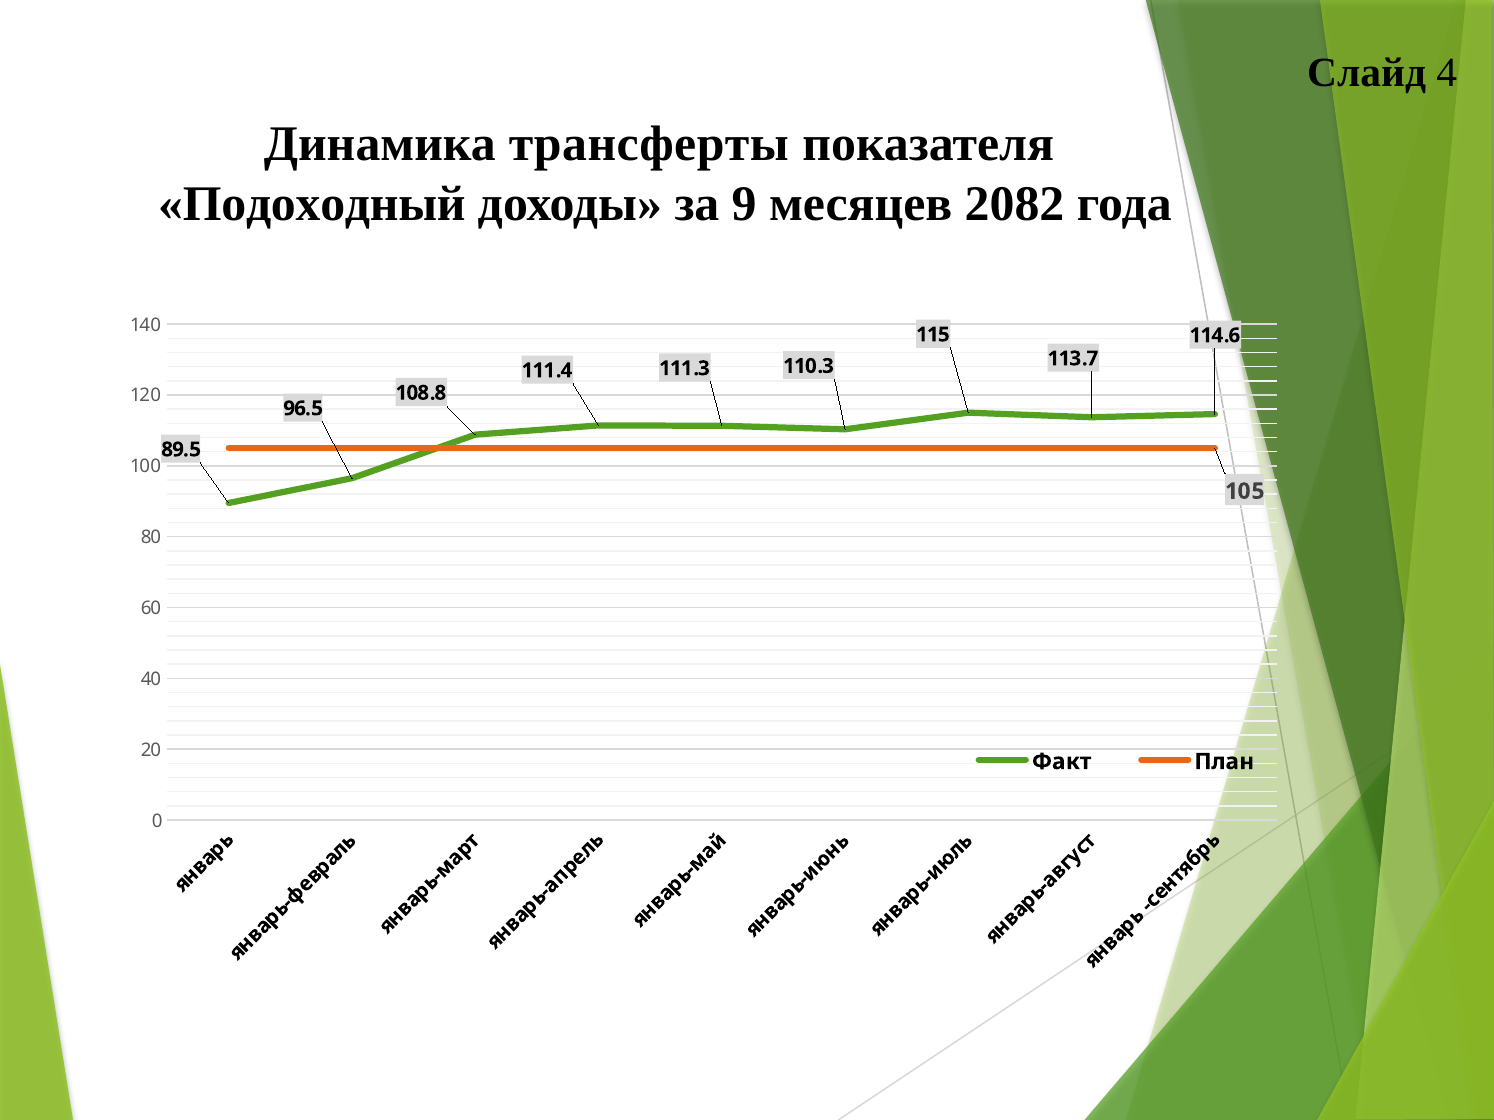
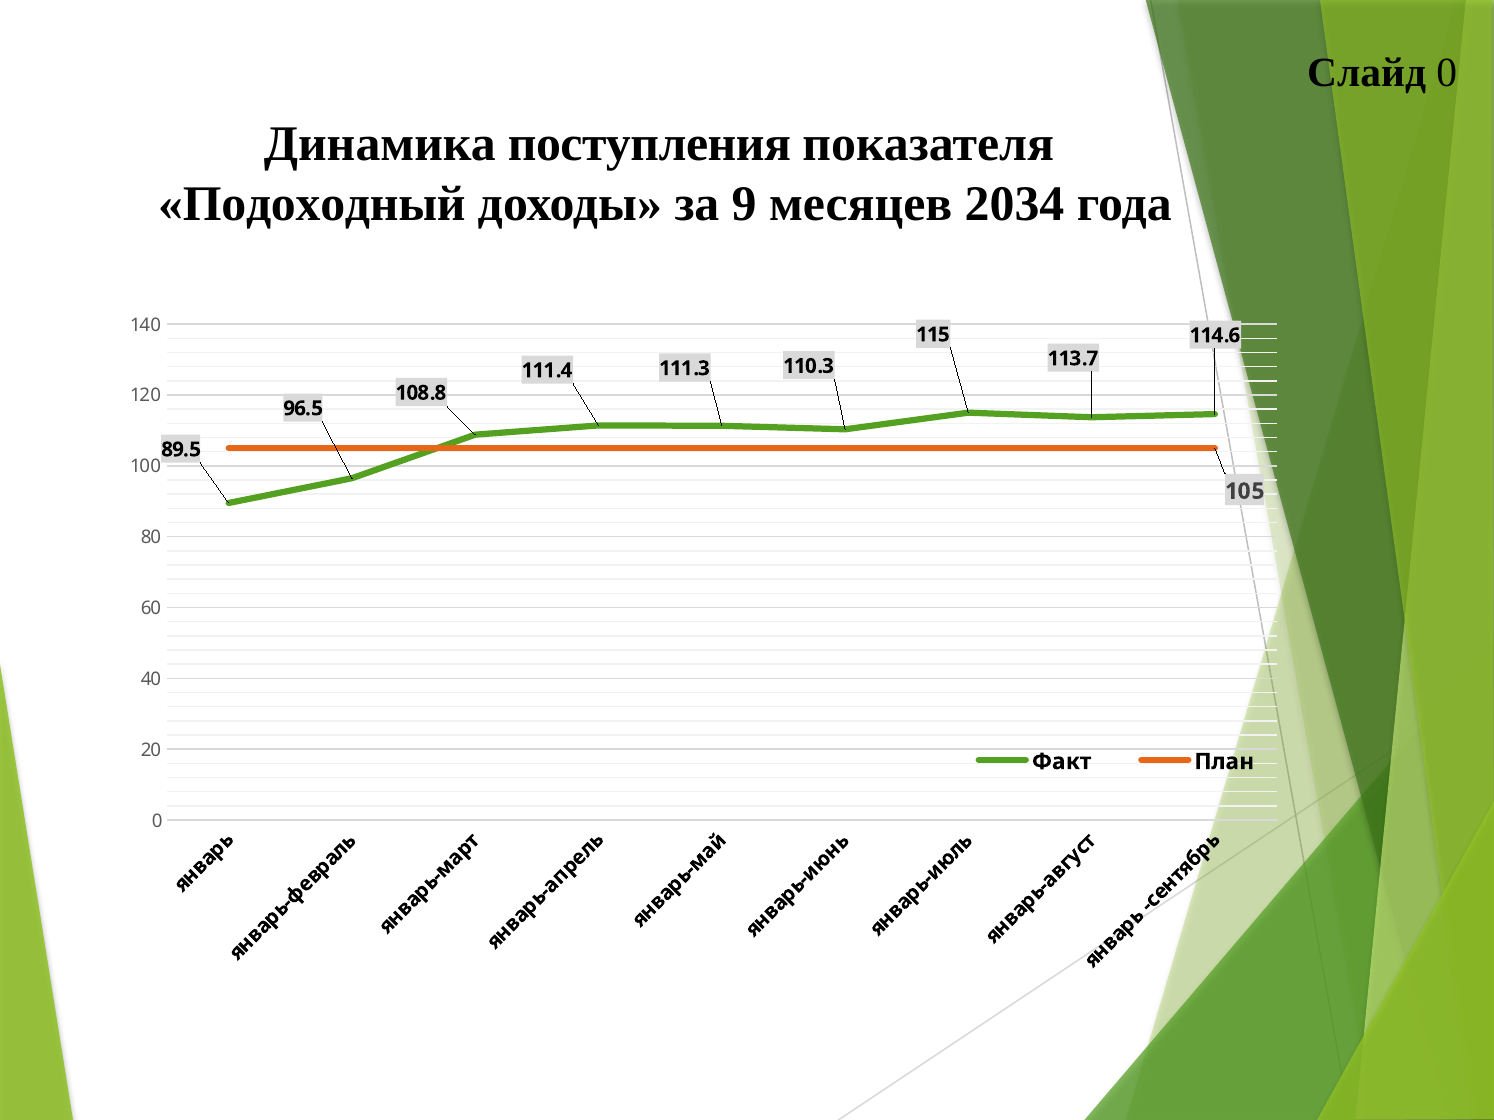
Слайд 4: 4 -> 0
трансферты: трансферты -> поступления
2082: 2082 -> 2034
